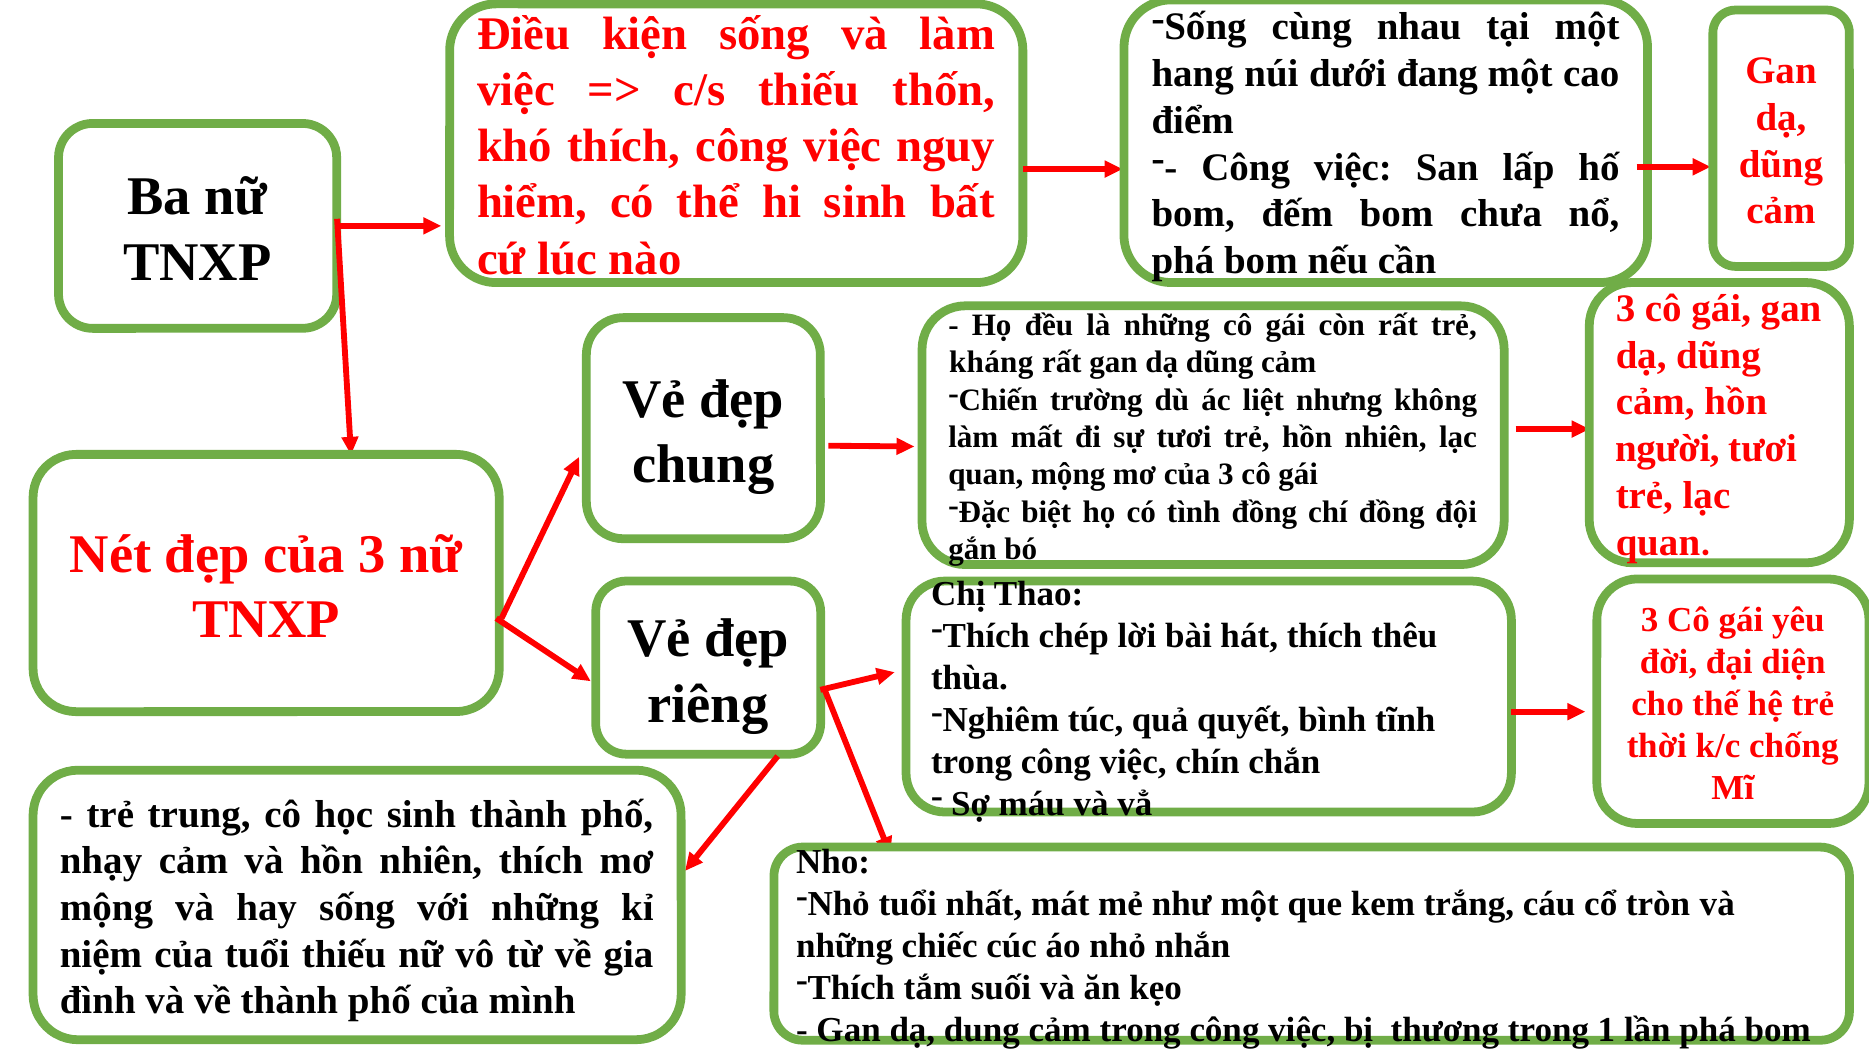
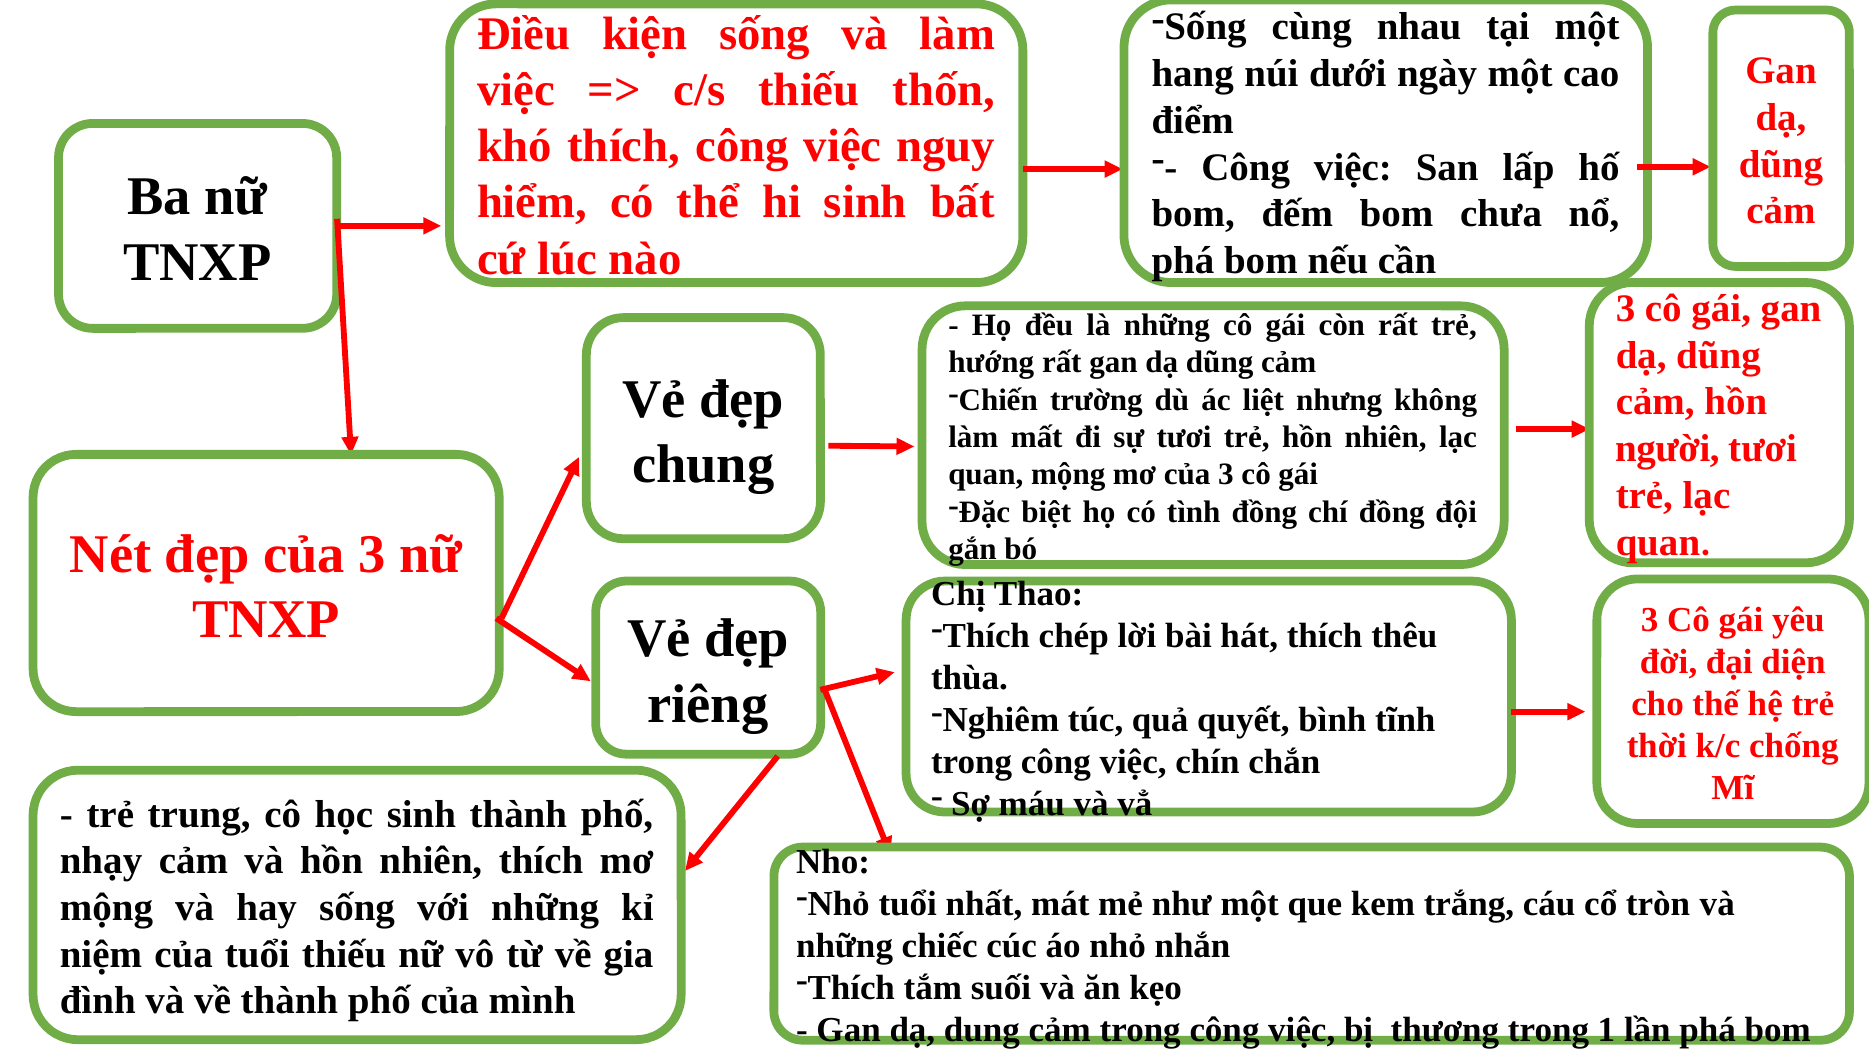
đang: đang -> ngày
kháng: kháng -> hướng
